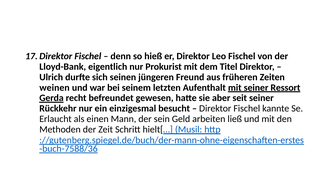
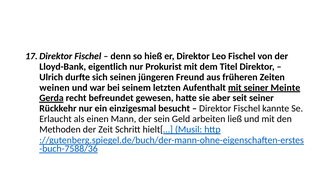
Ressort: Ressort -> Meinte
